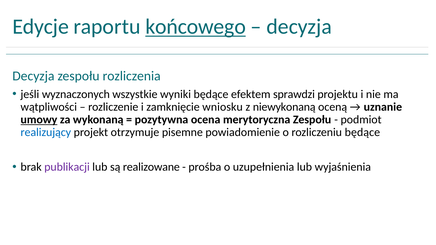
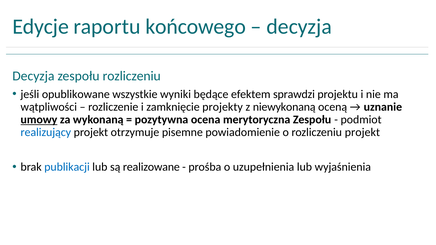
końcowego underline: present -> none
zespołu rozliczenia: rozliczenia -> rozliczeniu
wyznaczonych: wyznaczonych -> opublikowane
wniosku: wniosku -> projekty
rozliczeniu będące: będące -> projekt
publikacji colour: purple -> blue
